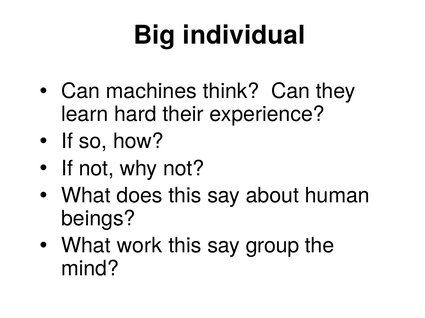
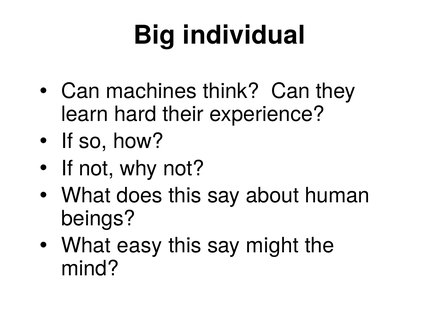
work: work -> easy
group: group -> might
